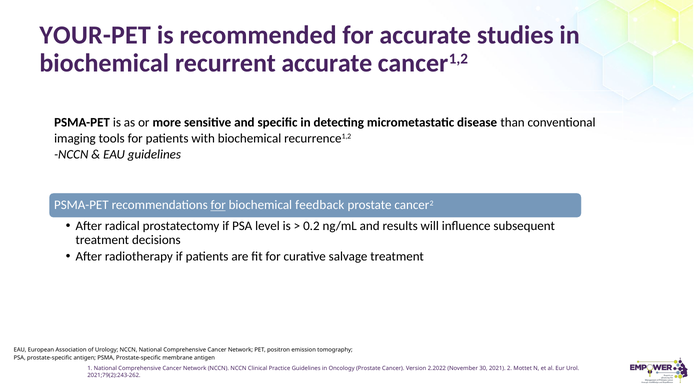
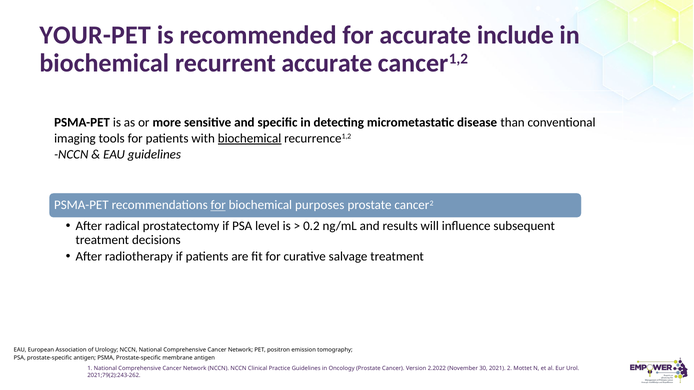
studies: studies -> include
biochemical at (250, 138) underline: none -> present
feedback: feedback -> purposes
